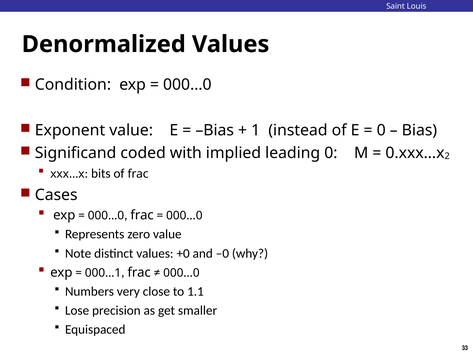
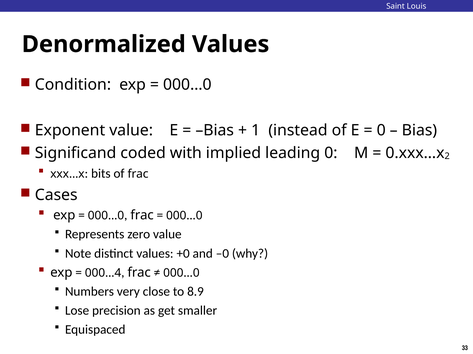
000…1: 000…1 -> 000…4
1.1: 1.1 -> 8.9
